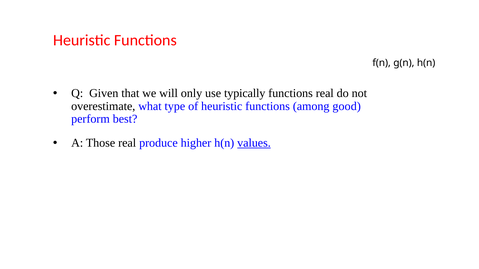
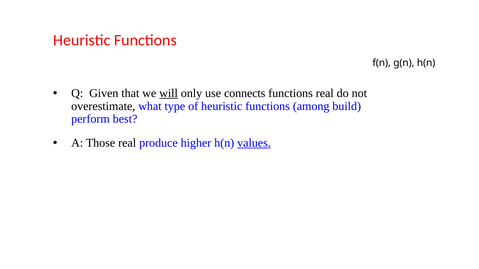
will underline: none -> present
typically: typically -> connects
good: good -> build
